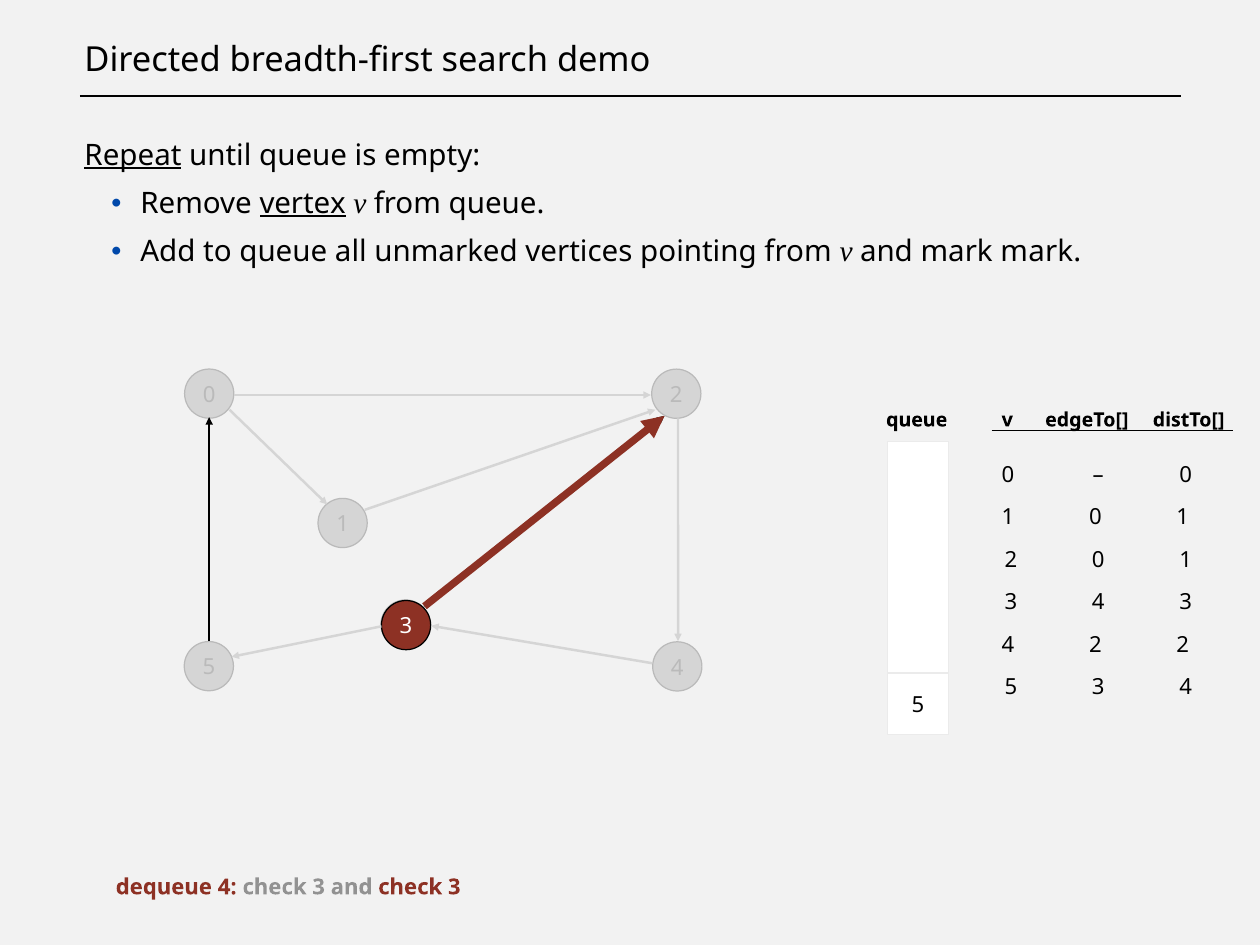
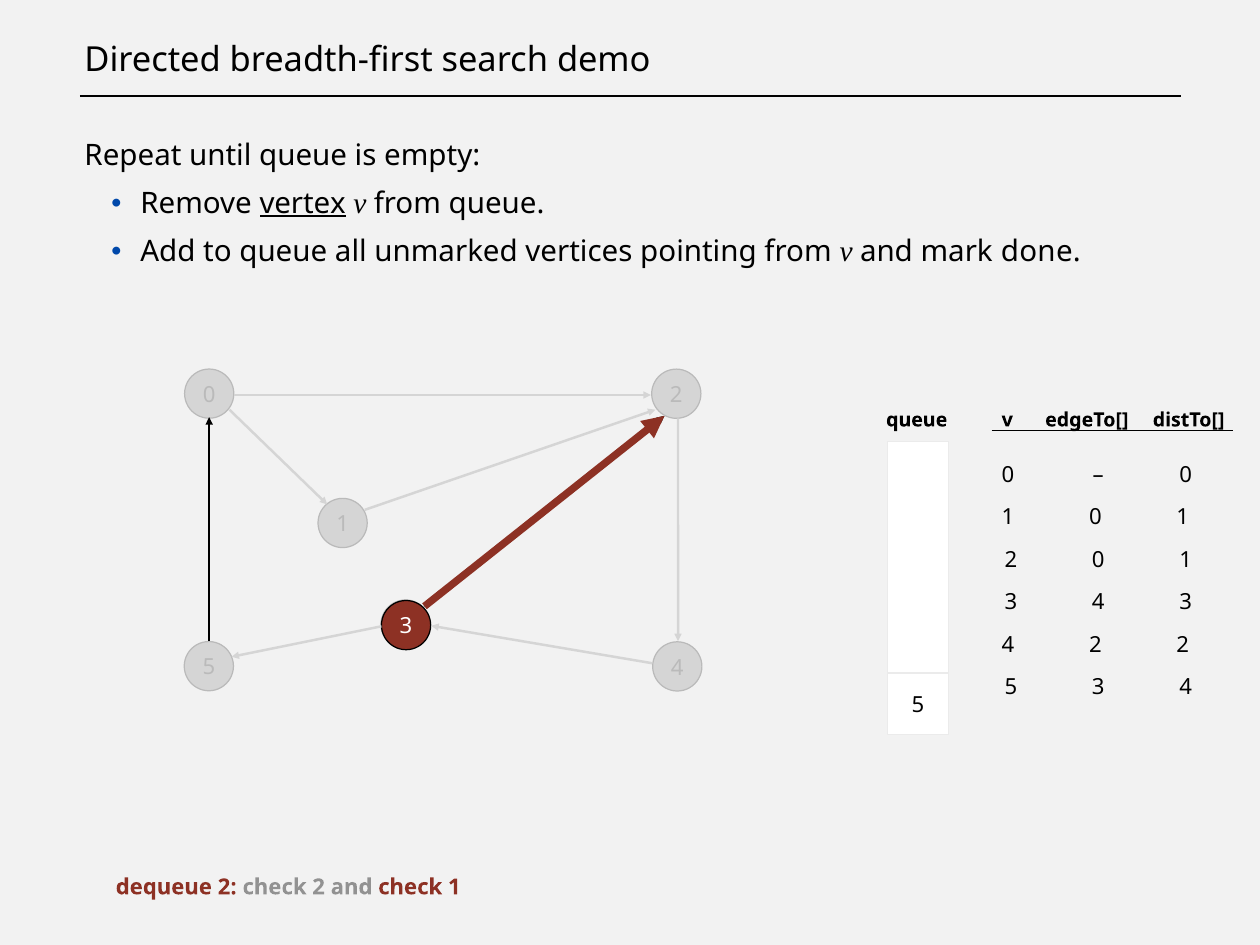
Repeat underline: present -> none
mark mark: mark -> done
dequeue 4: 4 -> 2
3 at (319, 887): 3 -> 2
and check 3: 3 -> 1
